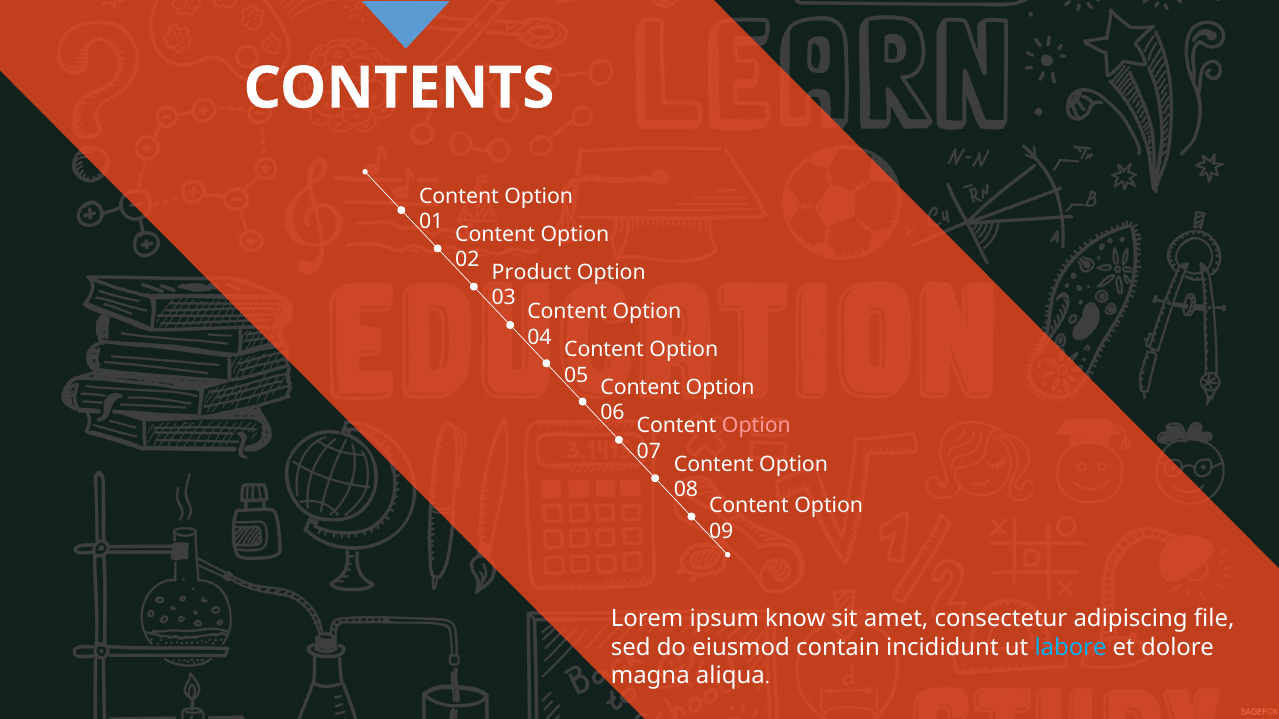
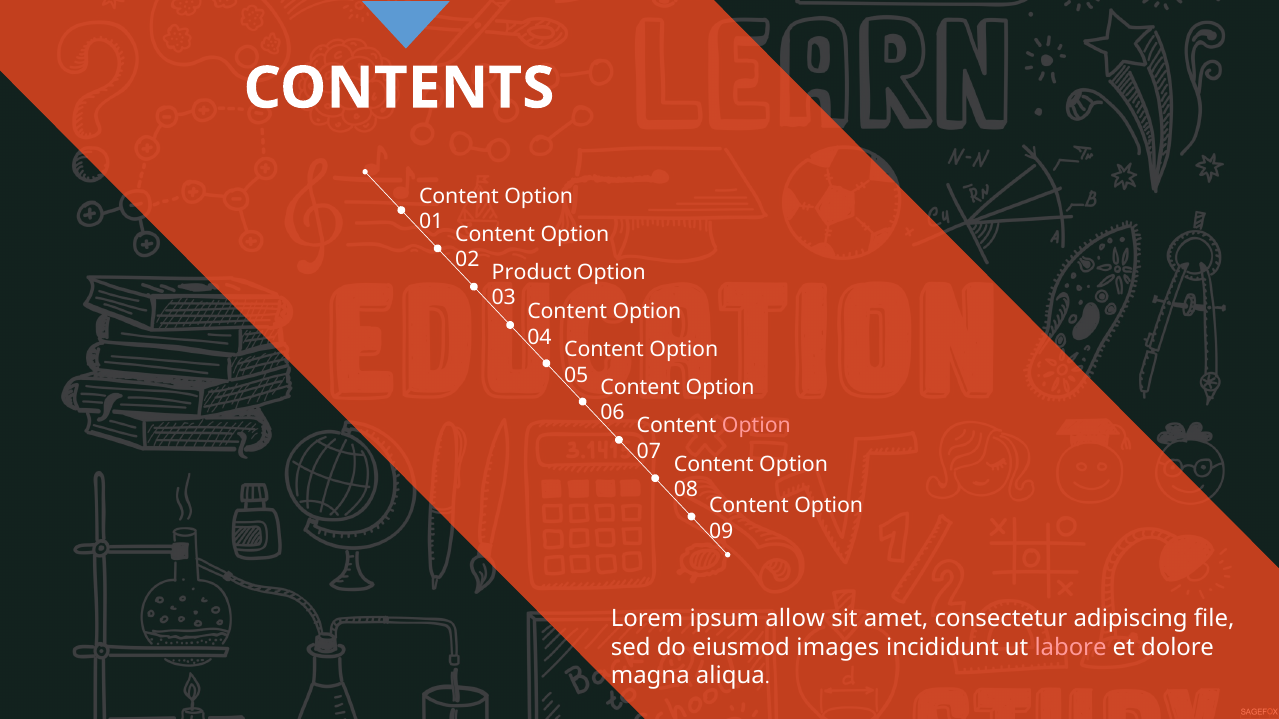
know: know -> allow
contain: contain -> images
labore colour: light blue -> pink
